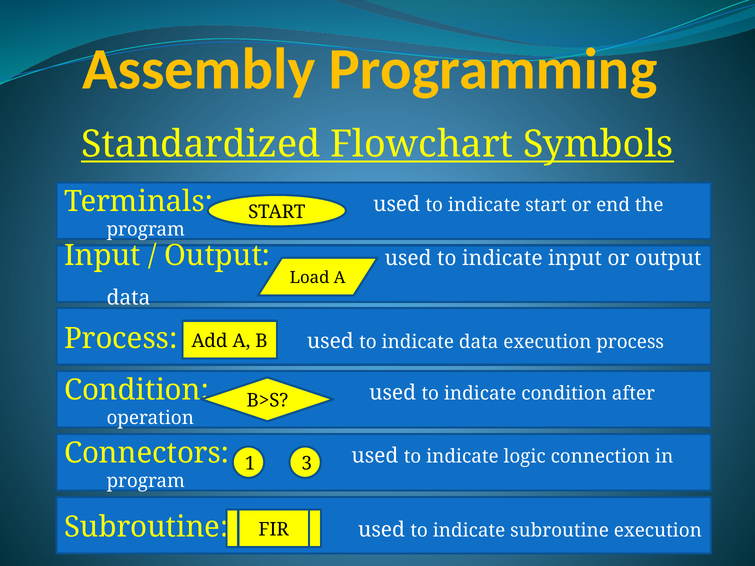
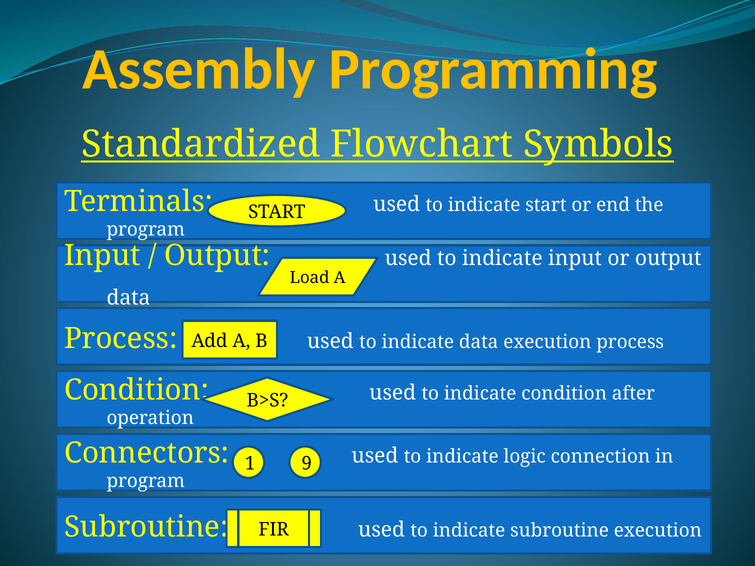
3: 3 -> 9
